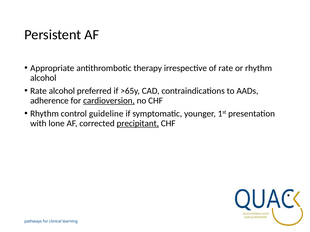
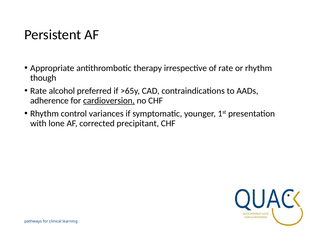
alcohol at (43, 78): alcohol -> though
guideline: guideline -> variances
precipitant underline: present -> none
